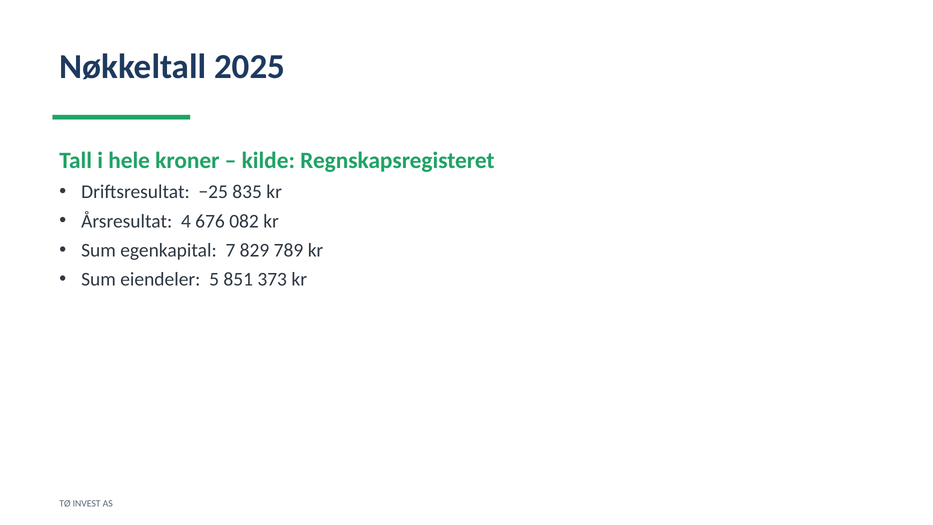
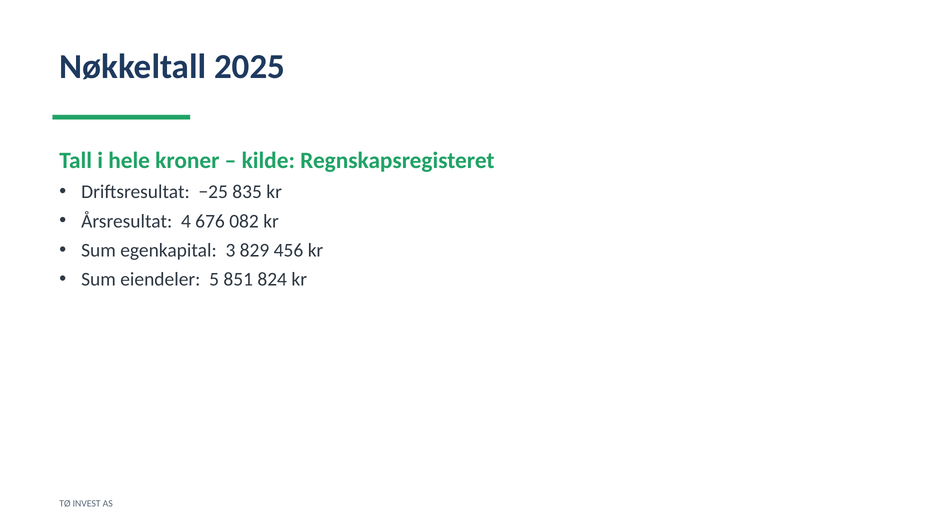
7: 7 -> 3
789: 789 -> 456
373: 373 -> 824
